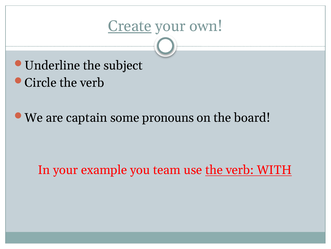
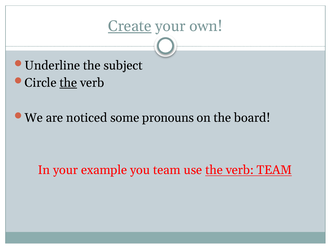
the at (68, 83) underline: none -> present
captain: captain -> noticed
verb WITH: WITH -> TEAM
